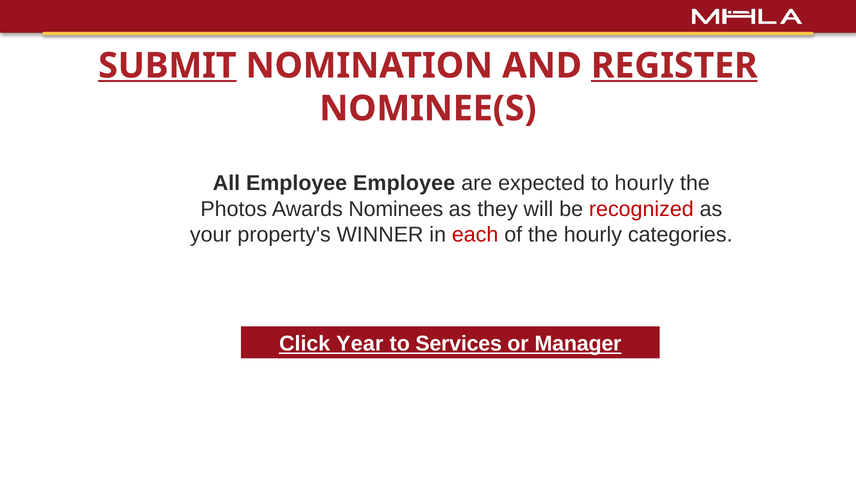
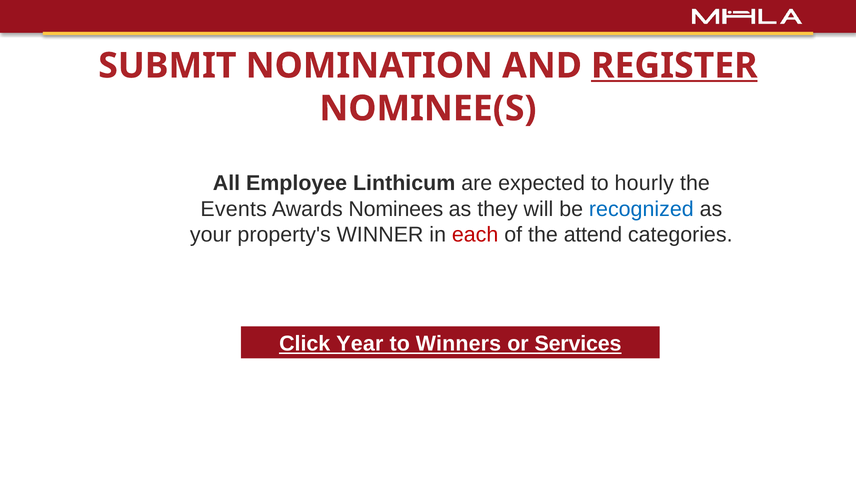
SUBMIT underline: present -> none
Employee Employee: Employee -> Linthicum
Photos: Photos -> Events
recognized colour: red -> blue
the hourly: hourly -> attend
Services: Services -> Winners
Manager: Manager -> Services
